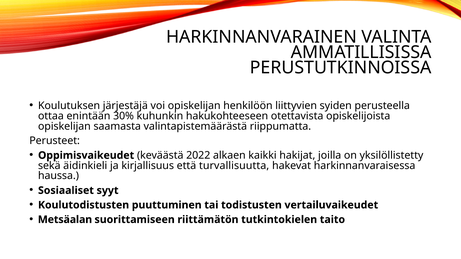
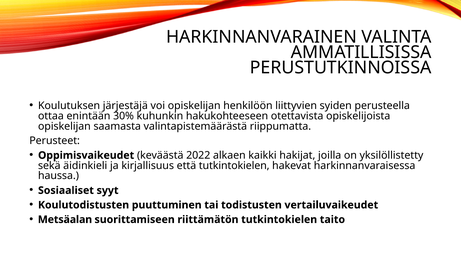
että turvallisuutta: turvallisuutta -> tutkintokielen
